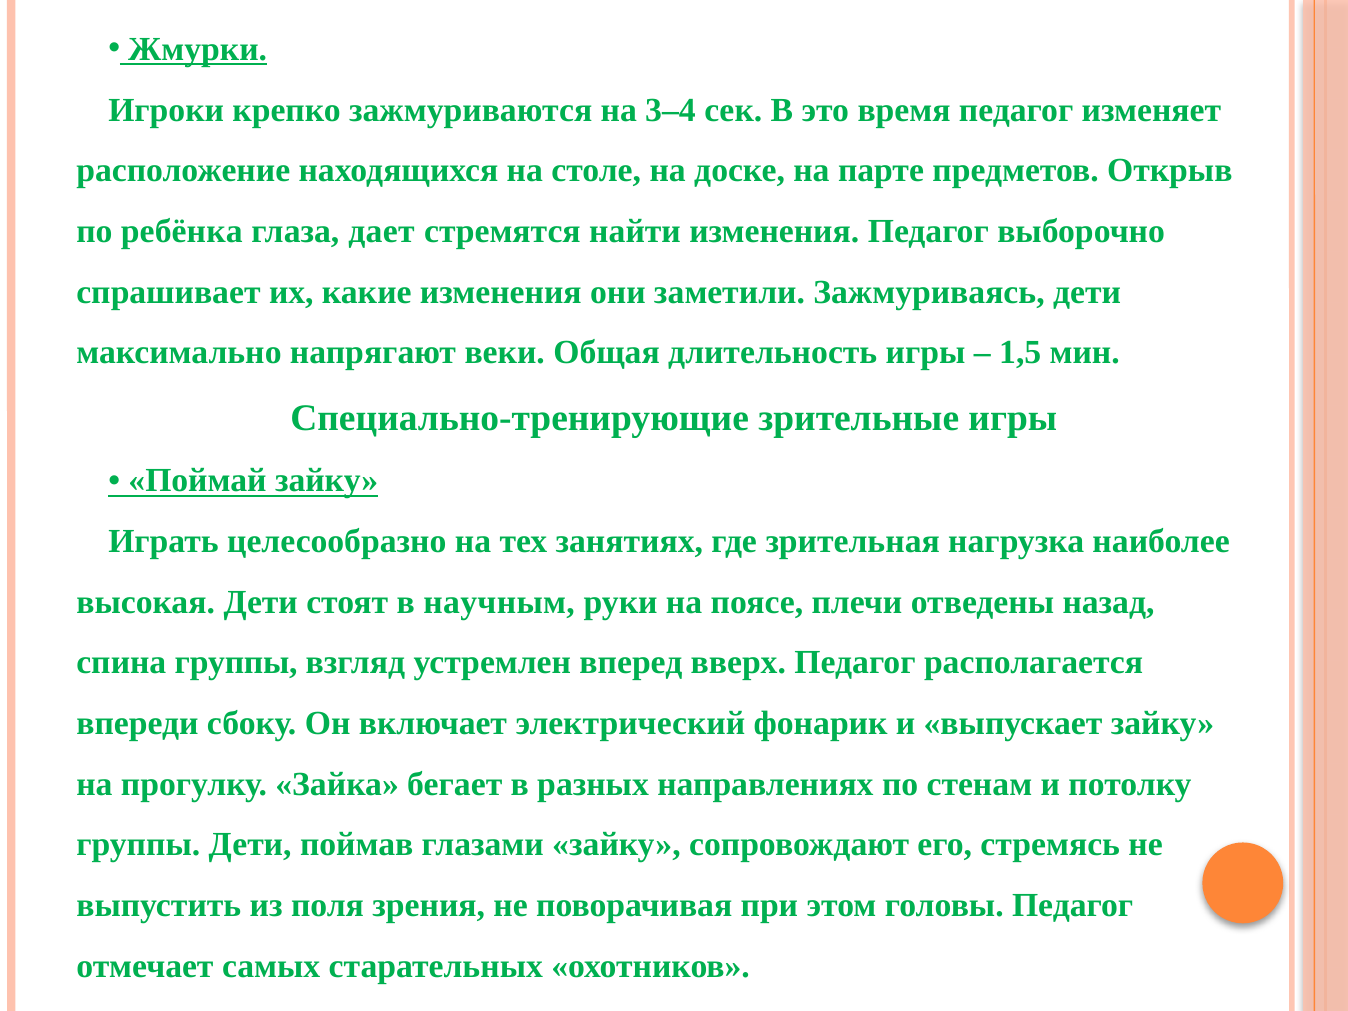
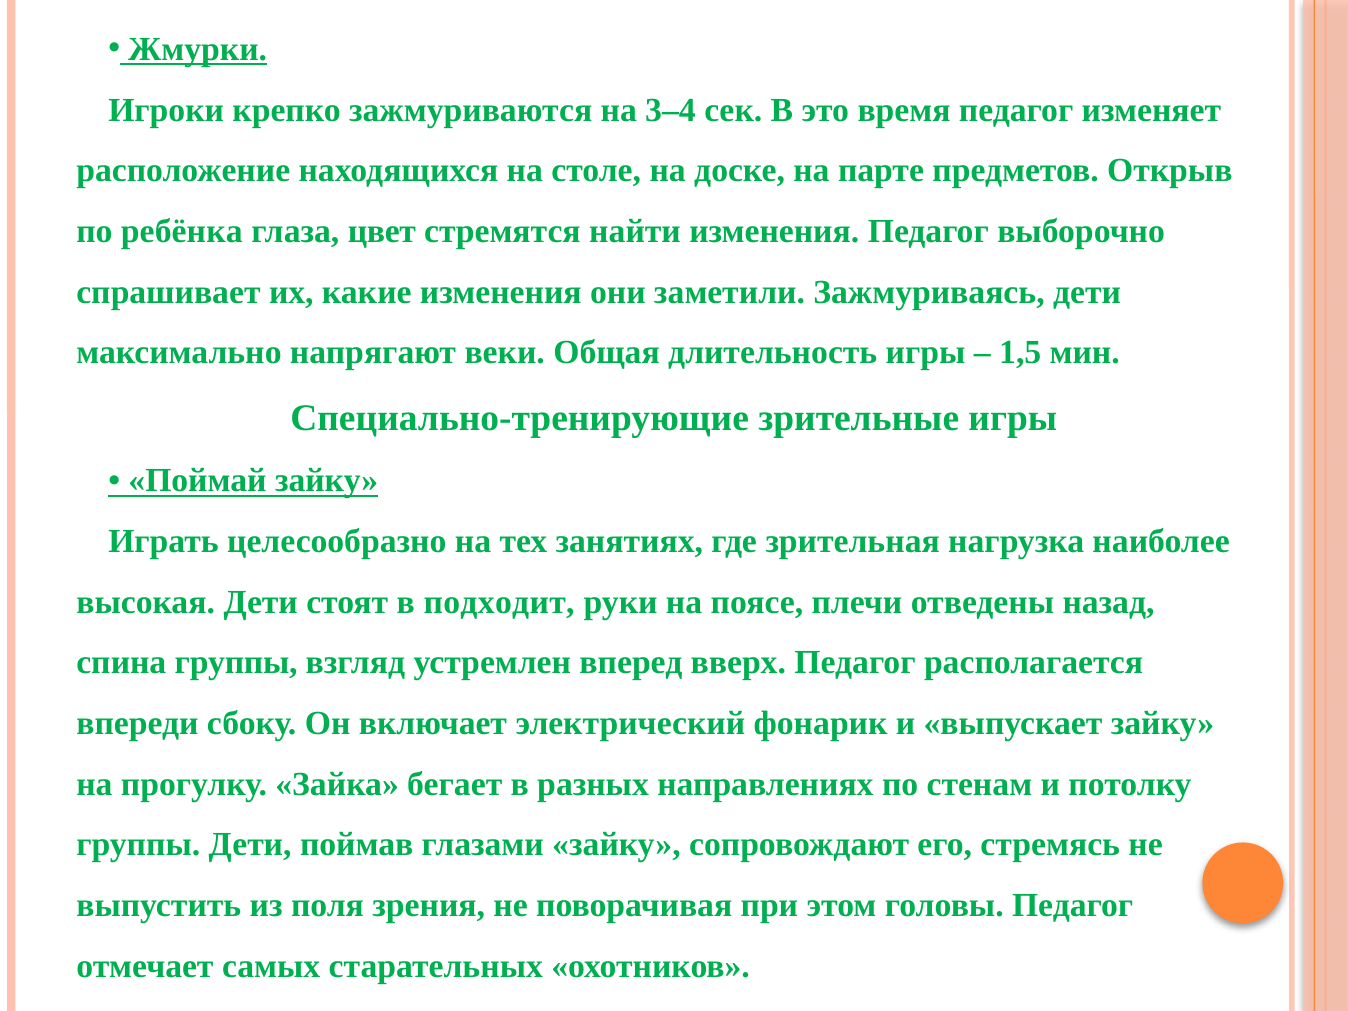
дает: дает -> цвет
научным: научным -> подходит
